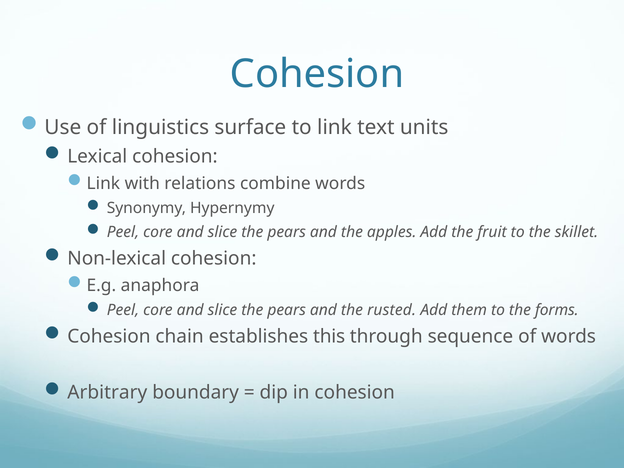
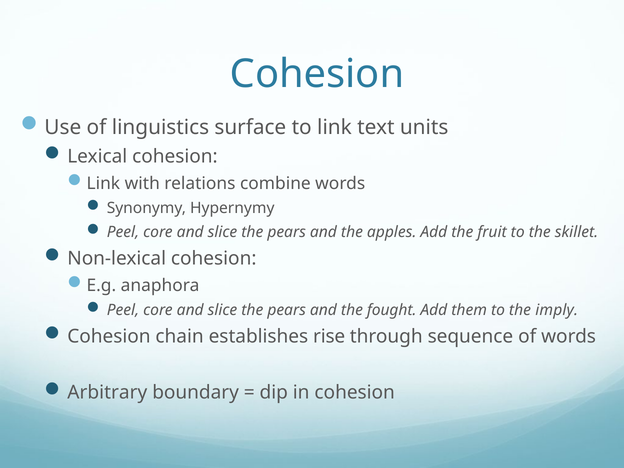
rusted: rusted -> fought
forms: forms -> imply
this: this -> rise
